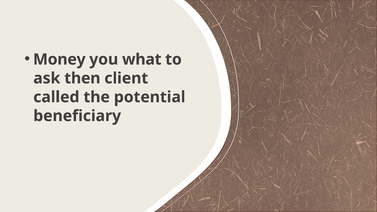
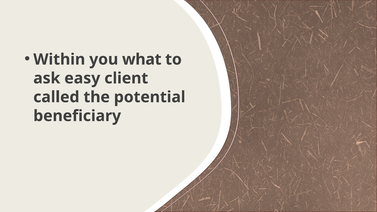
Money: Money -> Within
then: then -> easy
